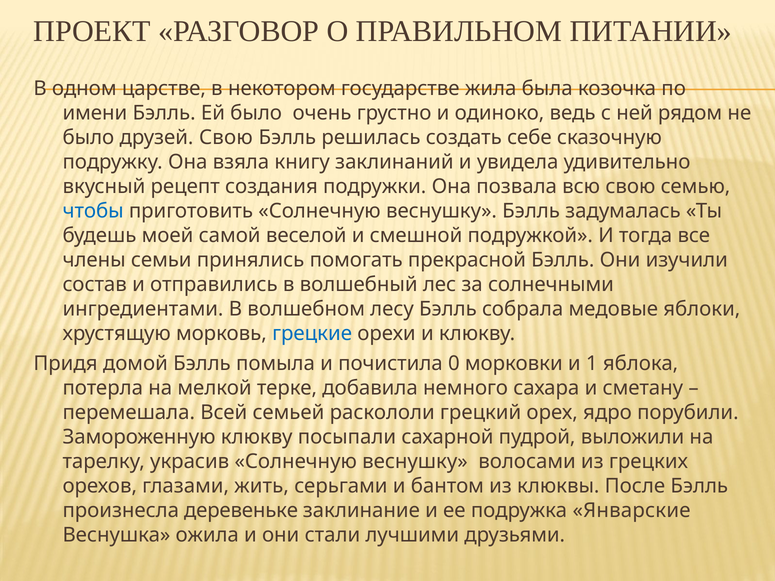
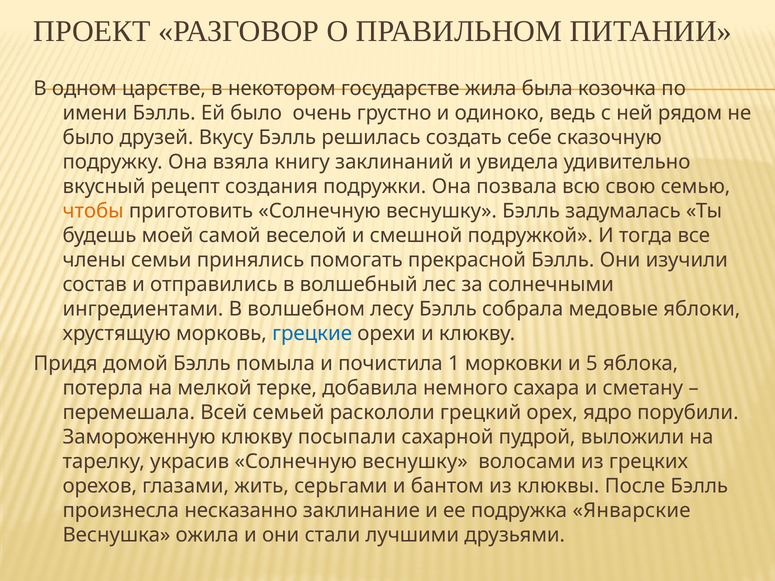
друзей Свою: Свою -> Вкусу
чтобы colour: blue -> orange
0: 0 -> 1
1: 1 -> 5
деревеньке: деревеньке -> несказанно
